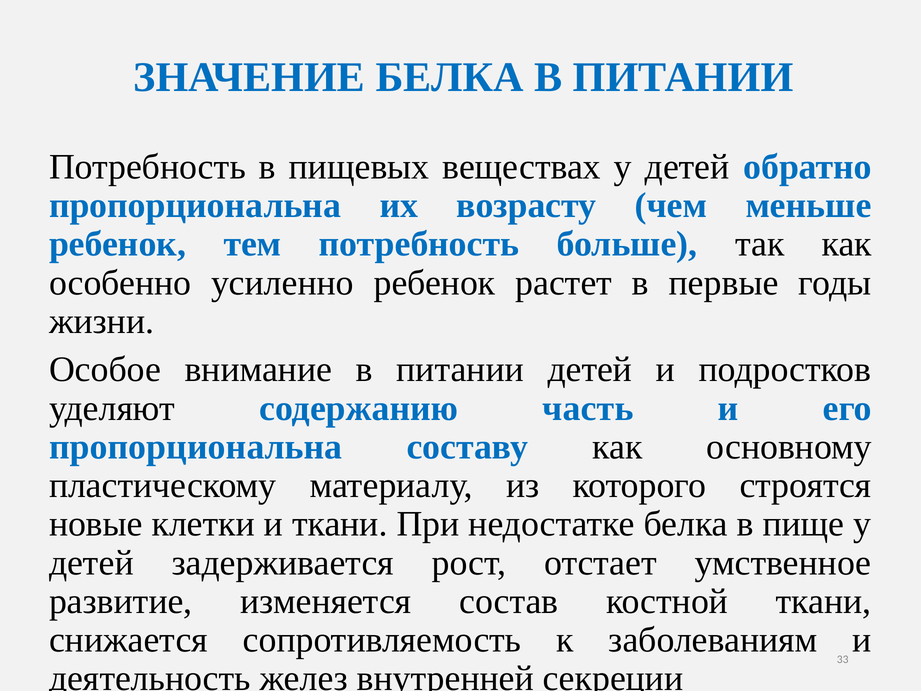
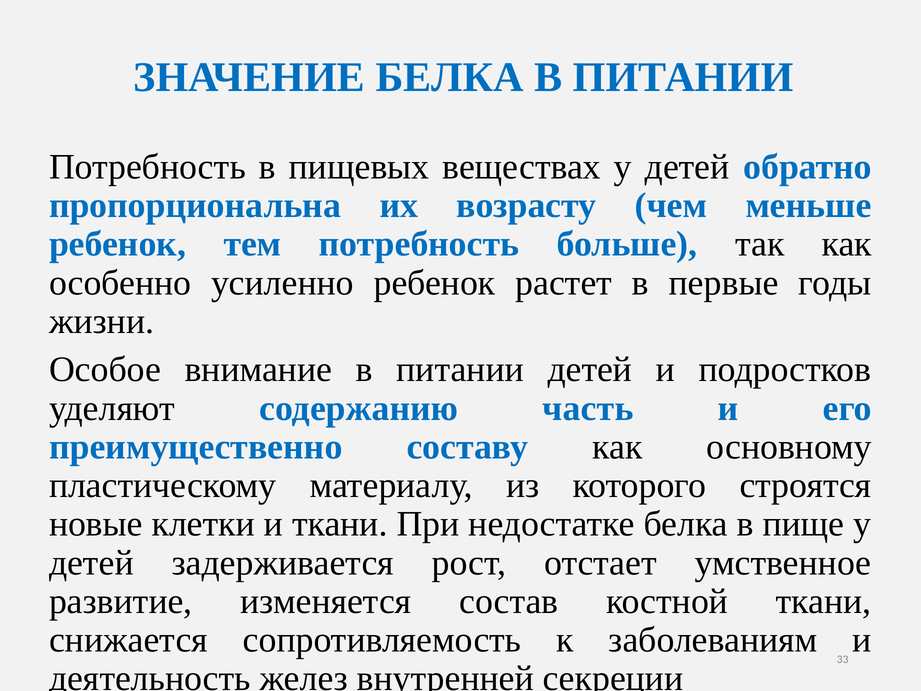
пропорциональна at (196, 447): пропорциональна -> преимущественно
